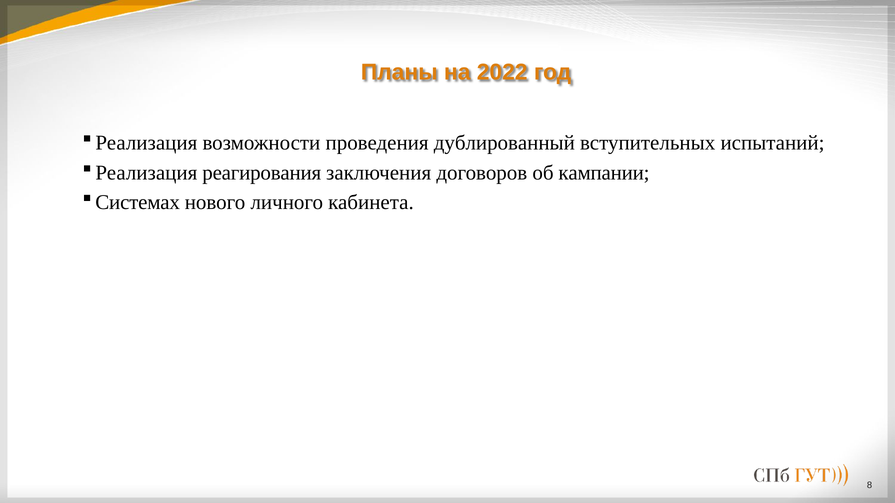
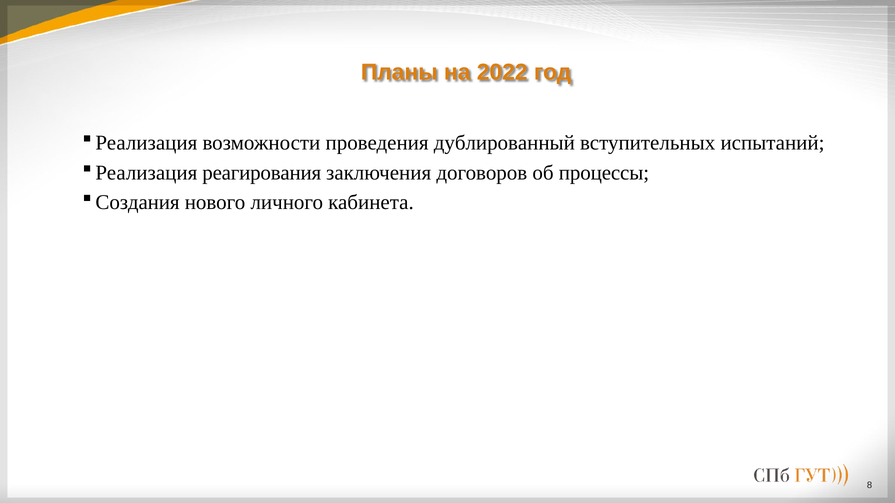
кампании: кампании -> процессы
Системах: Системах -> Создания
